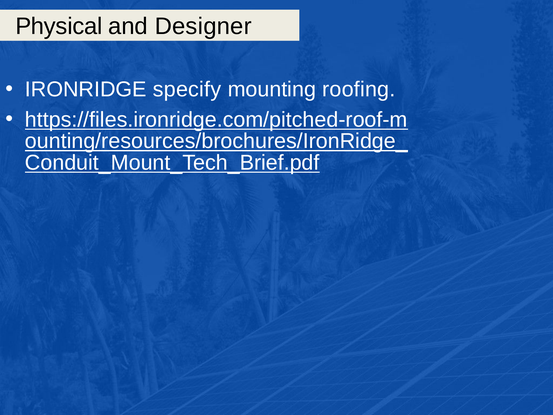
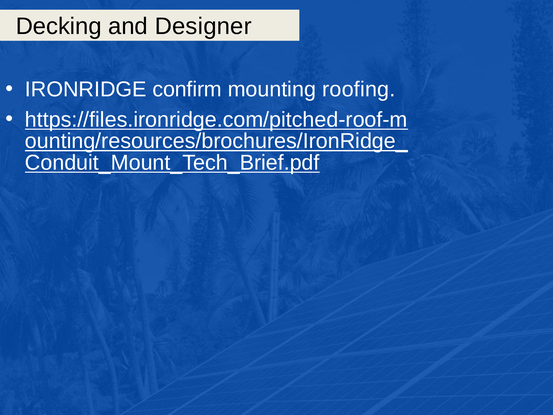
Physical: Physical -> Decking
specify: specify -> confirm
